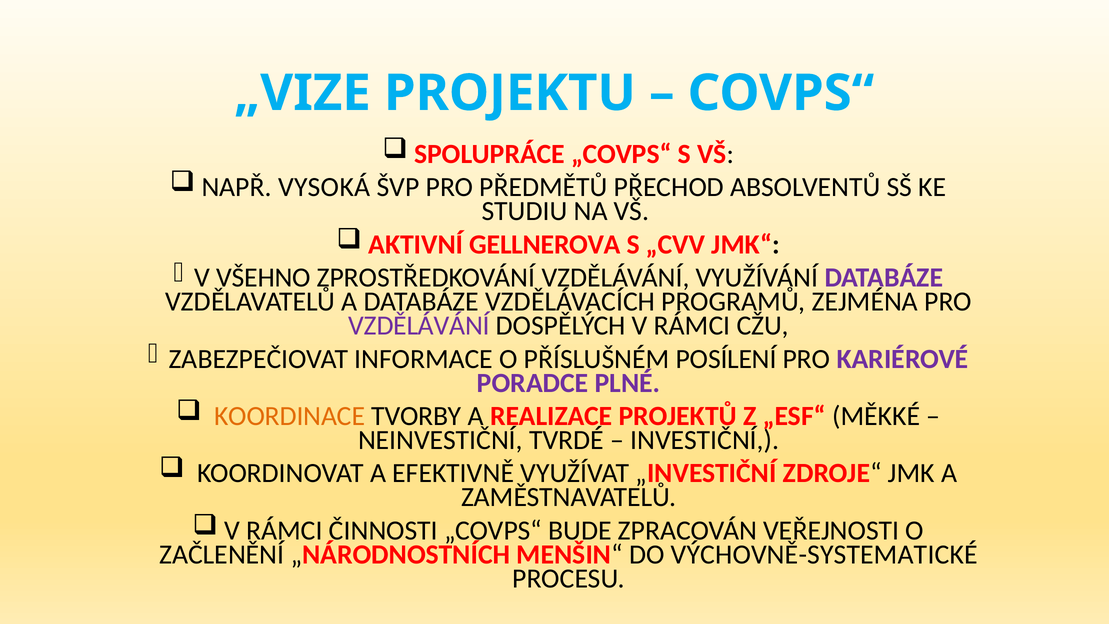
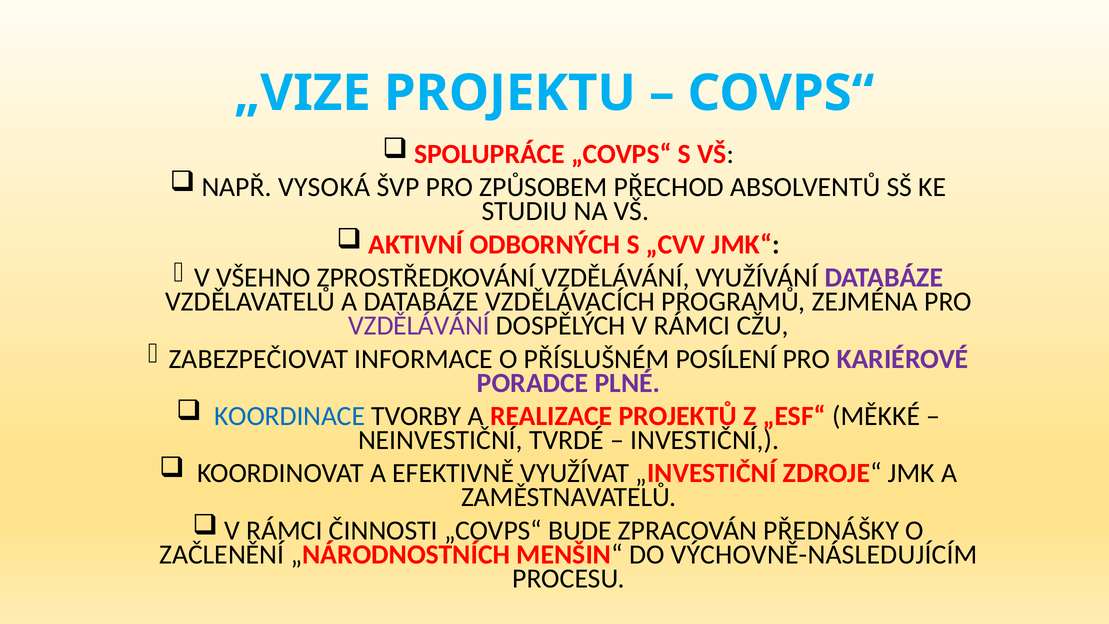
PŘEDMĚTŮ: PŘEDMĚTŮ -> ZPŮSOBEM
GELLNEROVA: GELLNEROVA -> ODBORNÝCH
KOORDINACE colour: orange -> blue
VEŘEJNOSTI: VEŘEJNOSTI -> PŘEDNÁŠKY
VÝCHOVNĚ-SYSTEMATICKÉ: VÝCHOVNĚ-SYSTEMATICKÉ -> VÝCHOVNĚ-NÁSLEDUJÍCÍM
